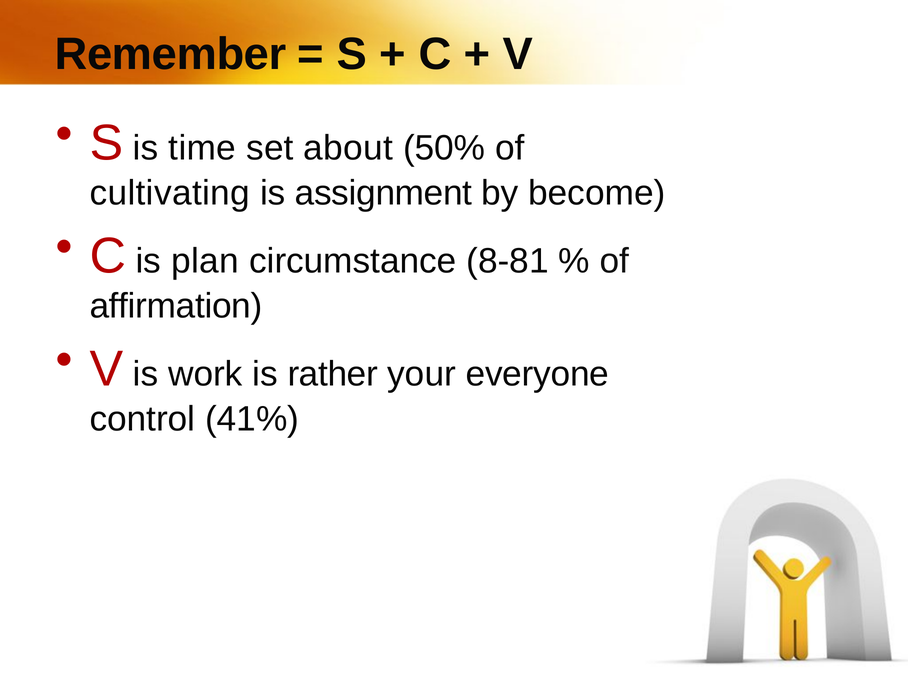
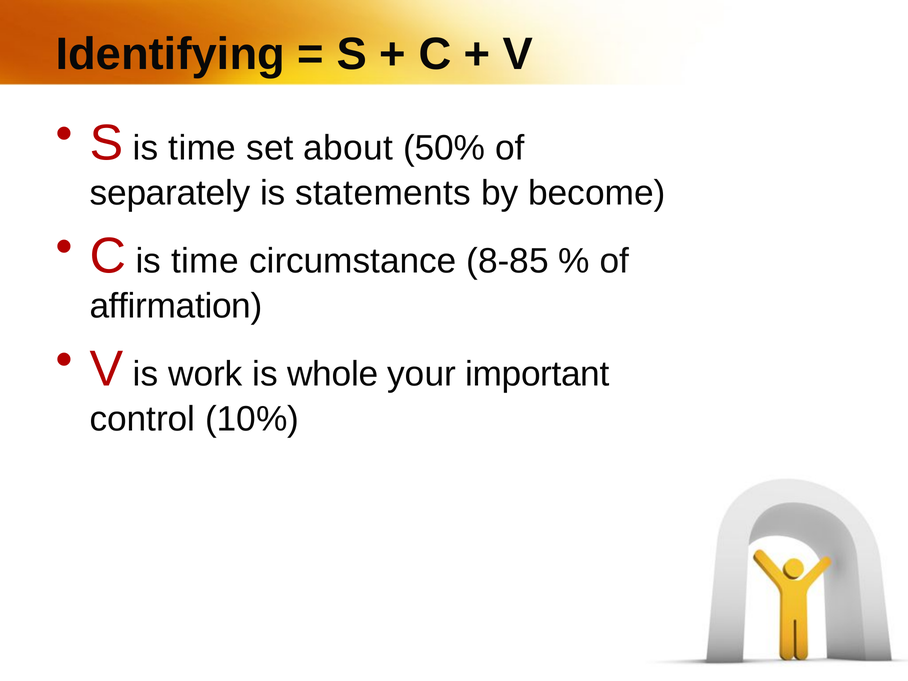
Remember: Remember -> Identifying
cultivating: cultivating -> separately
assignment: assignment -> statements
C is plan: plan -> time
8-81: 8-81 -> 8-85
rather: rather -> whole
everyone: everyone -> important
41%: 41% -> 10%
